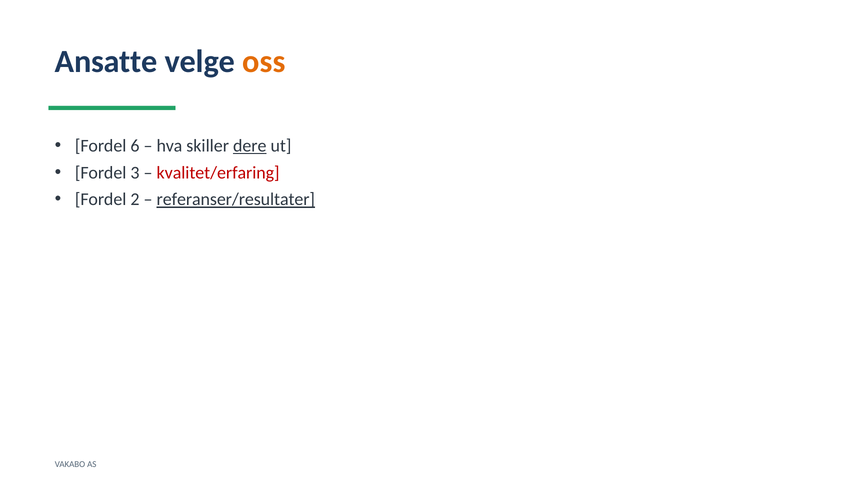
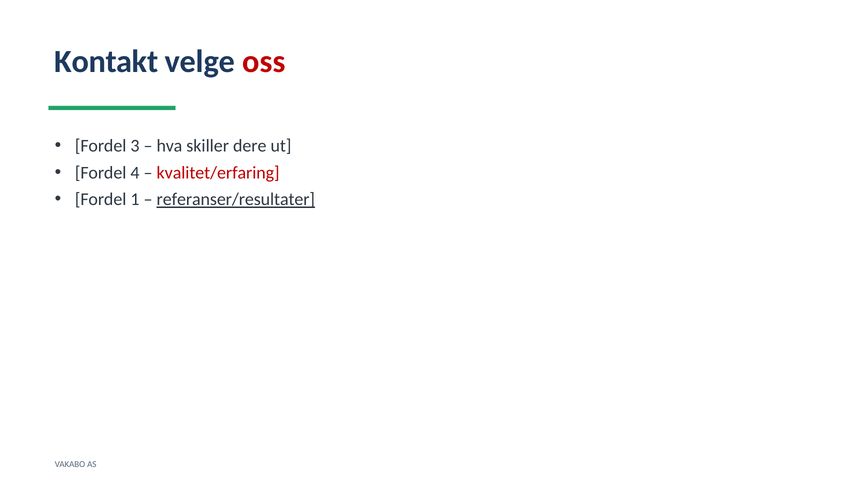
Ansatte: Ansatte -> Kontakt
oss colour: orange -> red
6: 6 -> 3
dere underline: present -> none
3: 3 -> 4
2: 2 -> 1
